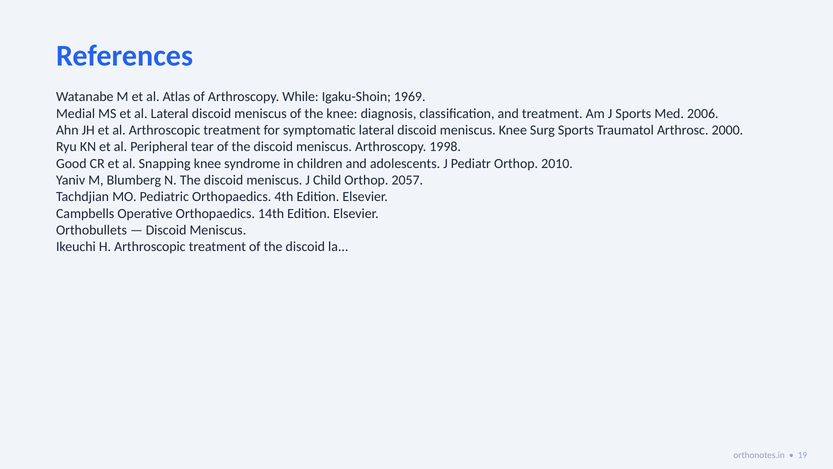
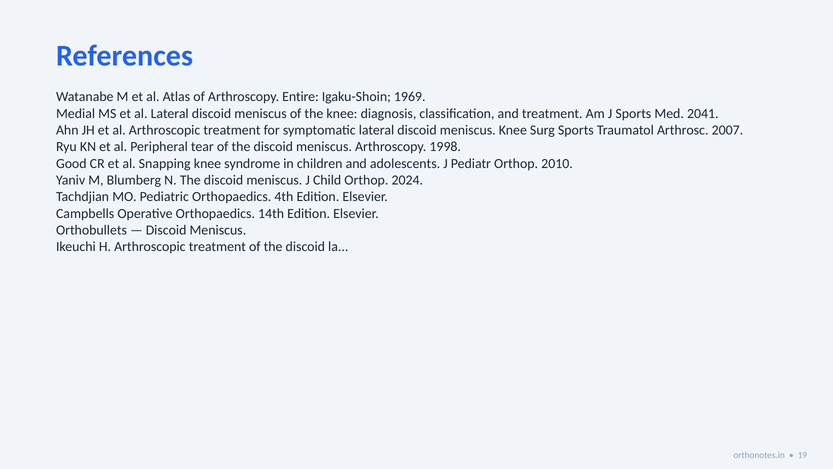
While: While -> Entire
2006: 2006 -> 2041
2000: 2000 -> 2007
2057: 2057 -> 2024
